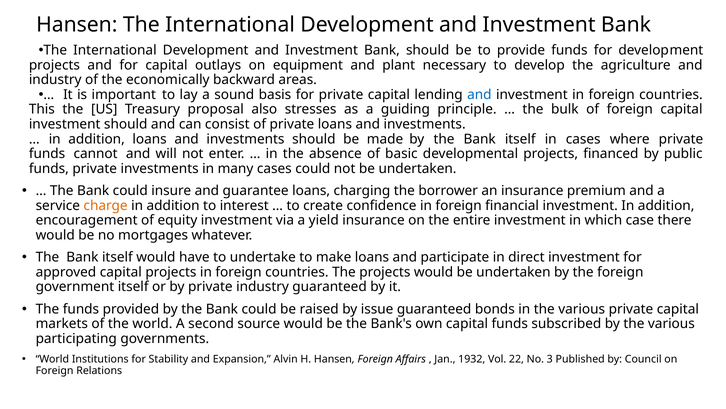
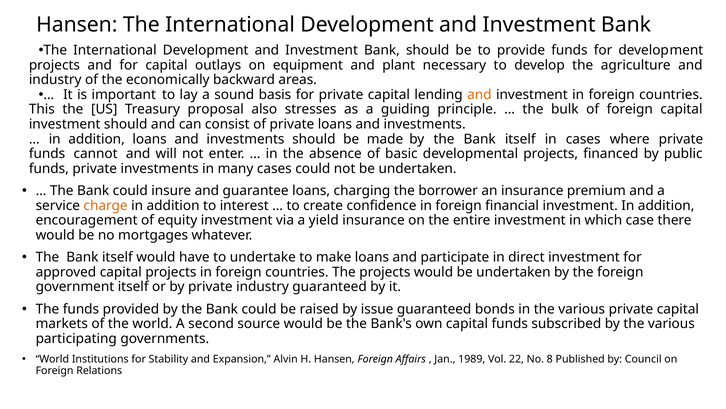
and at (479, 95) colour: blue -> orange
1932: 1932 -> 1989
3: 3 -> 8
